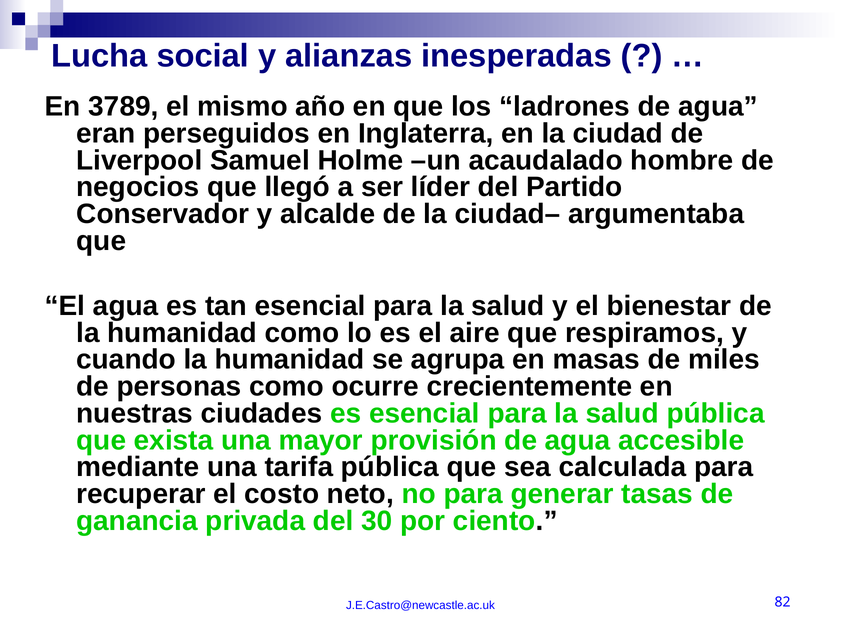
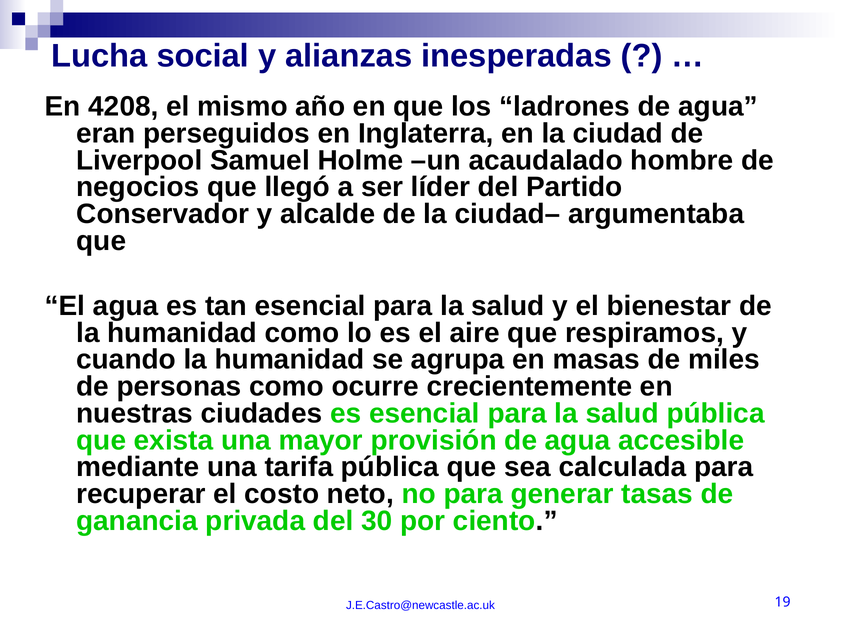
3789: 3789 -> 4208
82: 82 -> 19
